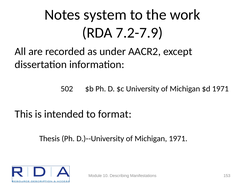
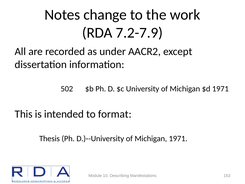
system: system -> change
